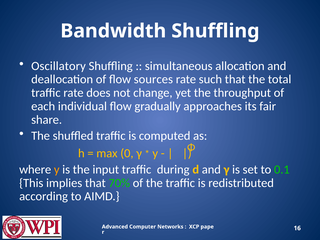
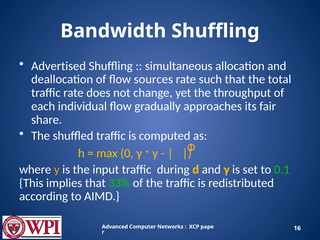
Oscillatory: Oscillatory -> Advertised
70%: 70% -> 33%
